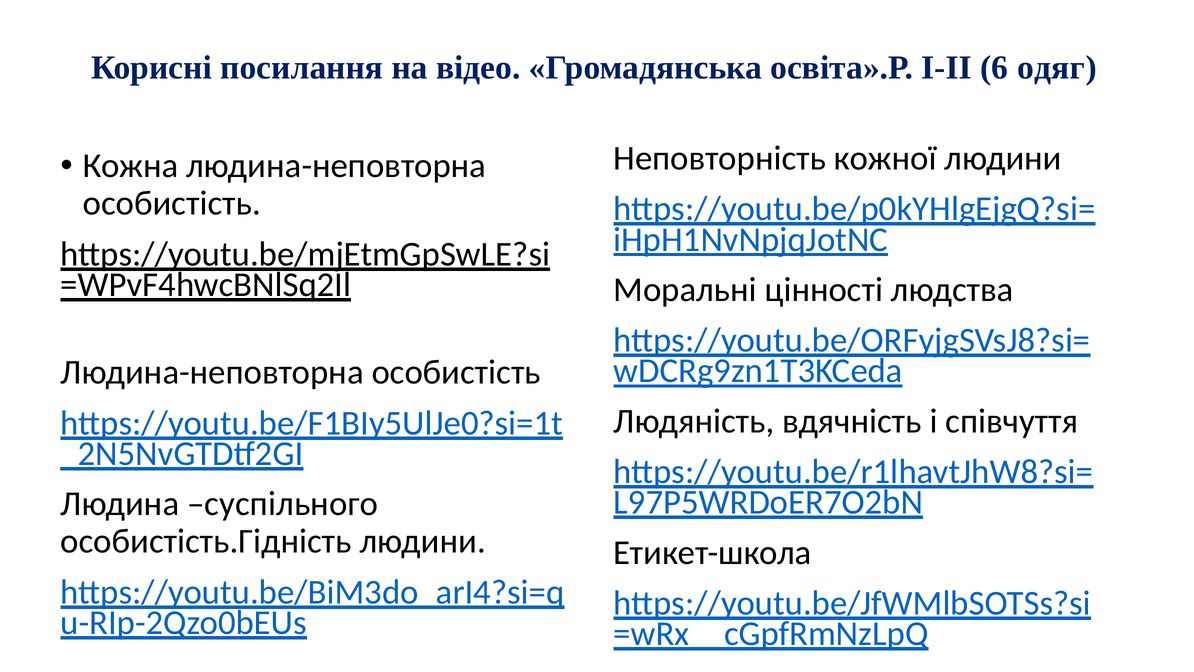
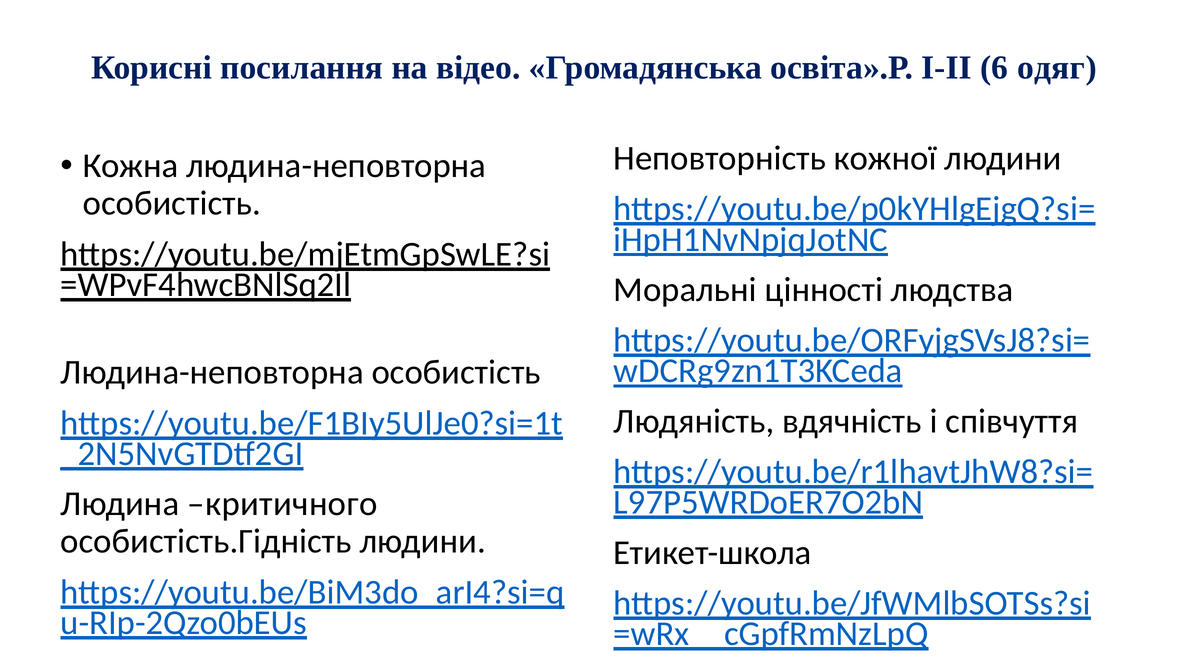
суспільного: суспільного -> критичного
